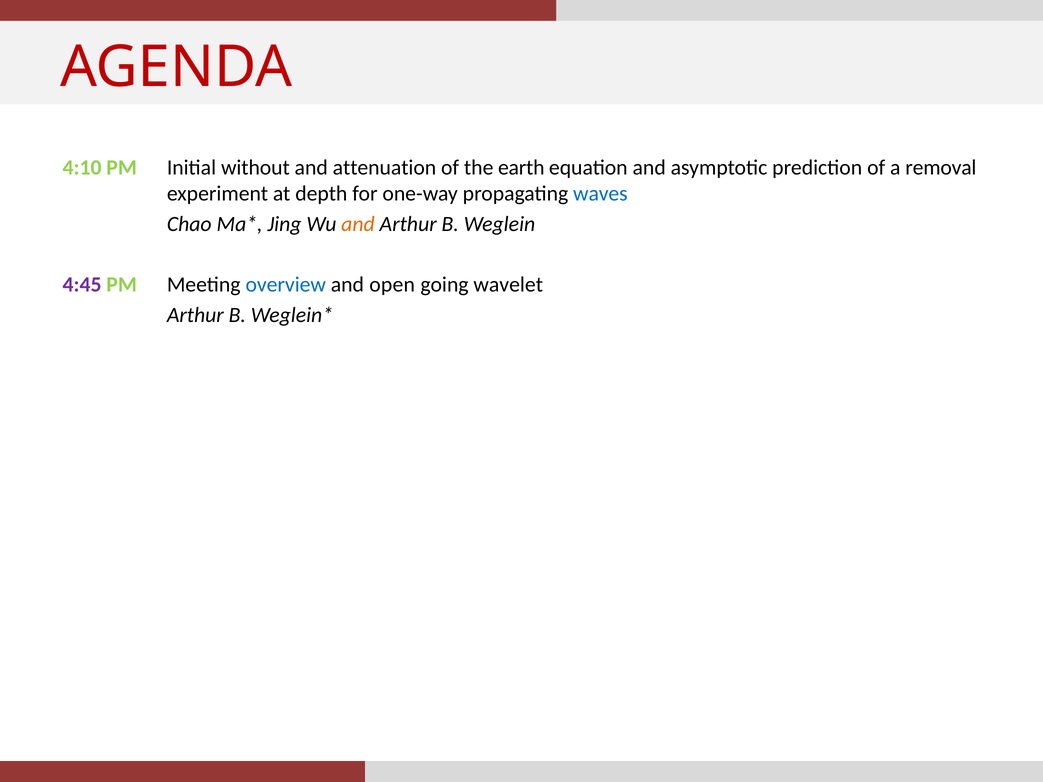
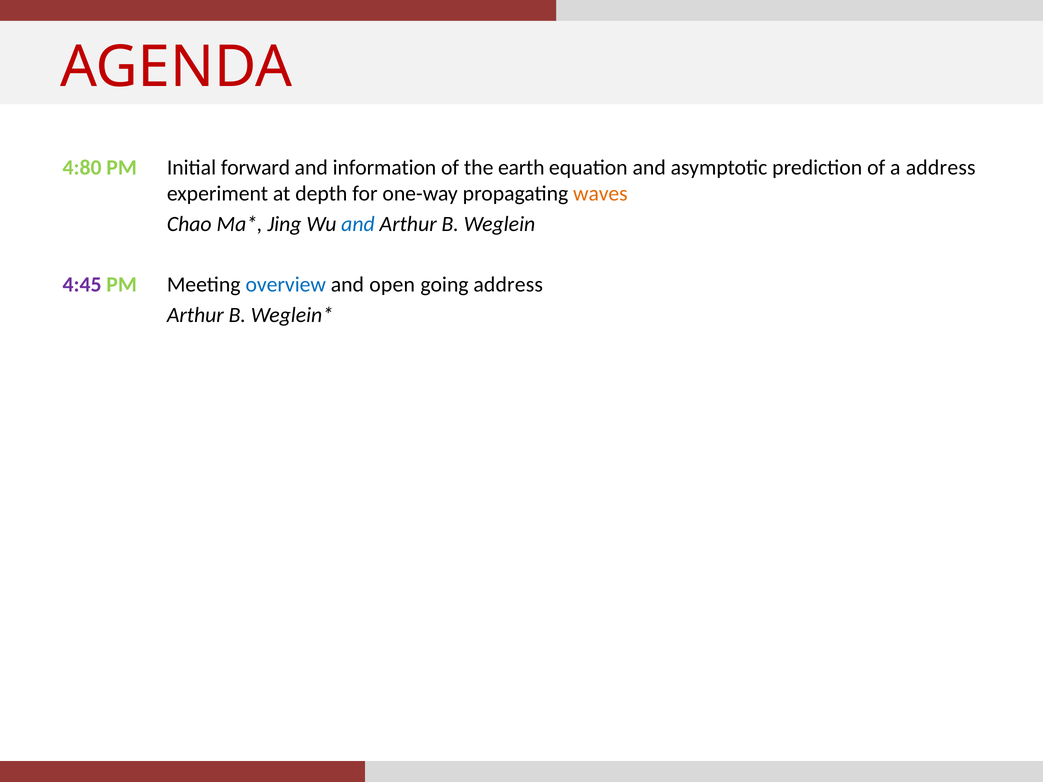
4:10: 4:10 -> 4:80
without: without -> forward
attenuation: attenuation -> information
a removal: removal -> address
waves colour: blue -> orange
and at (358, 224) colour: orange -> blue
going wavelet: wavelet -> address
